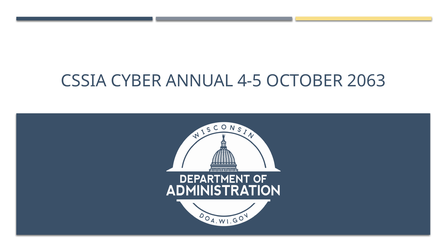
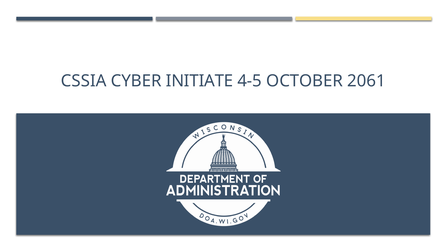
ANNUAL: ANNUAL -> INITIATE
2063: 2063 -> 2061
